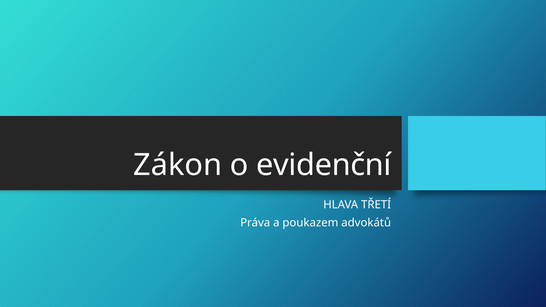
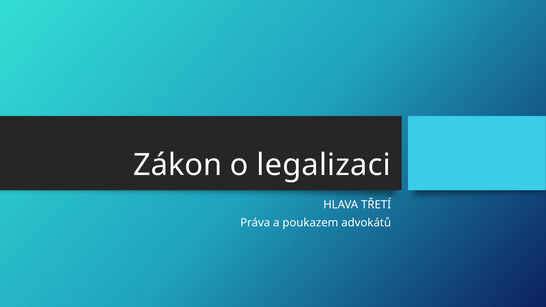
evidenční: evidenční -> legalizaci
